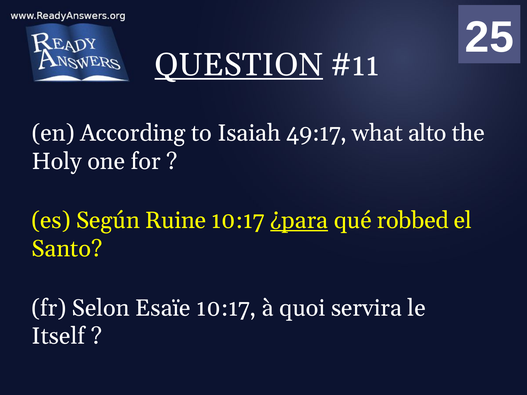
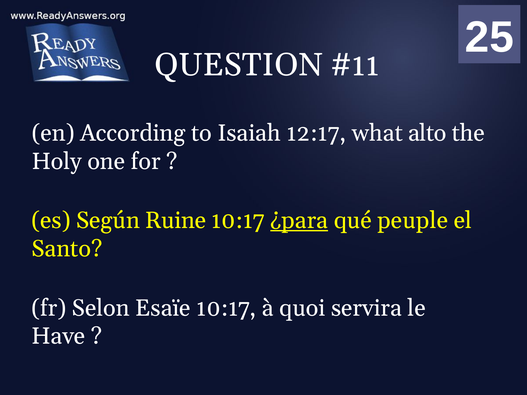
QUESTION underline: present -> none
49:17: 49:17 -> 12:17
robbed: robbed -> peuple
Itself: Itself -> Have
